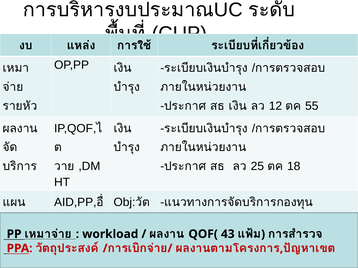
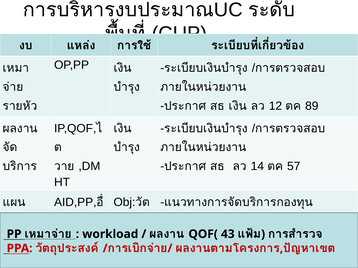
55: 55 -> 89
25: 25 -> 14
18: 18 -> 57
